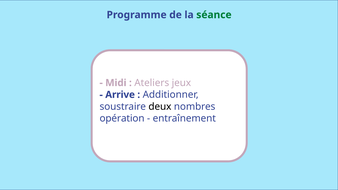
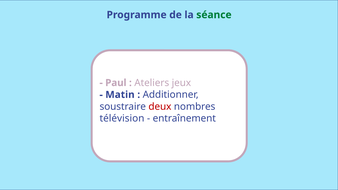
Midi: Midi -> Paul
Arrive: Arrive -> Matin
deux colour: black -> red
opération: opération -> télévision
